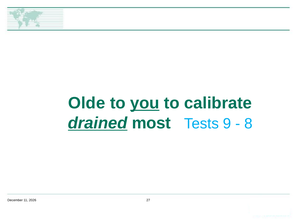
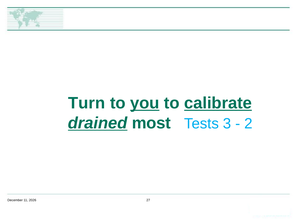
Olde: Olde -> Turn
calibrate underline: none -> present
9: 9 -> 3
8: 8 -> 2
